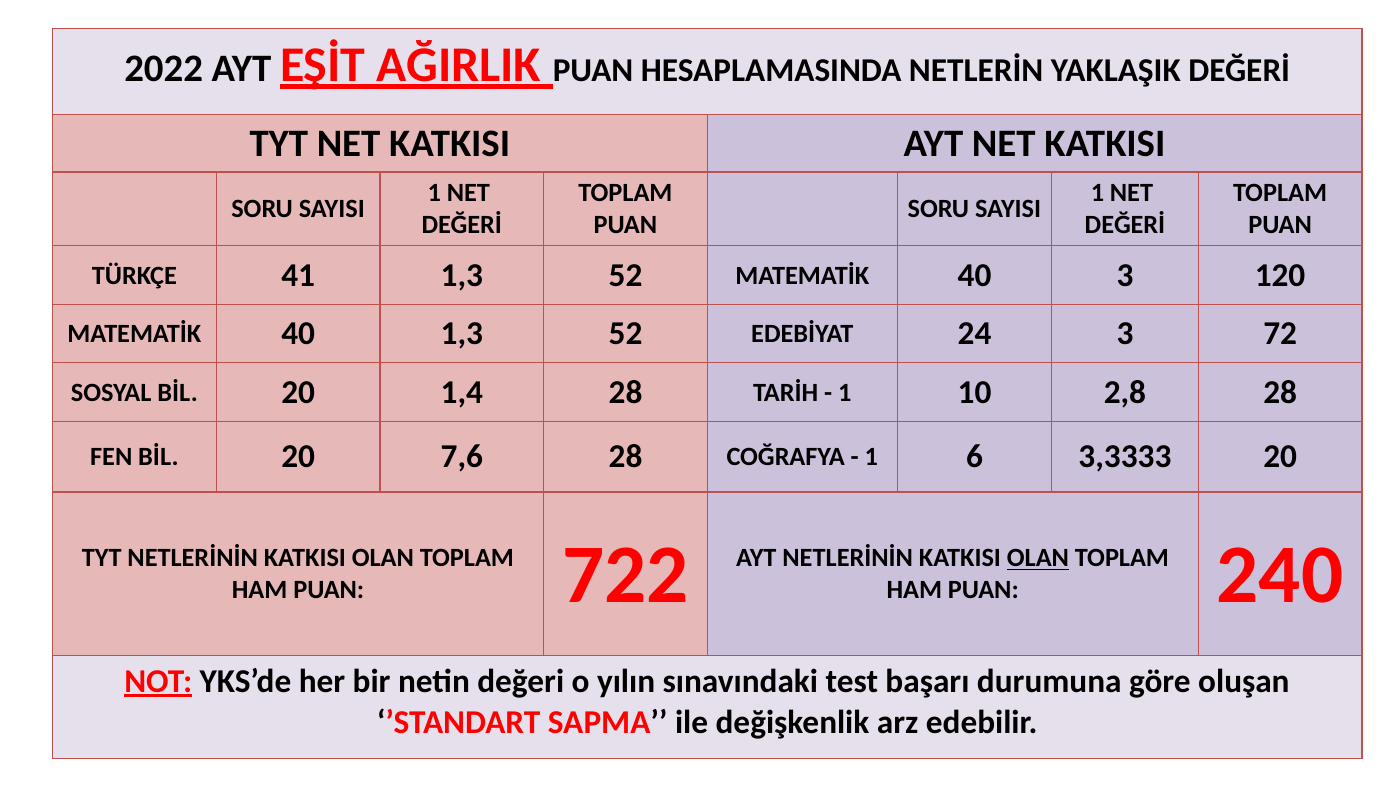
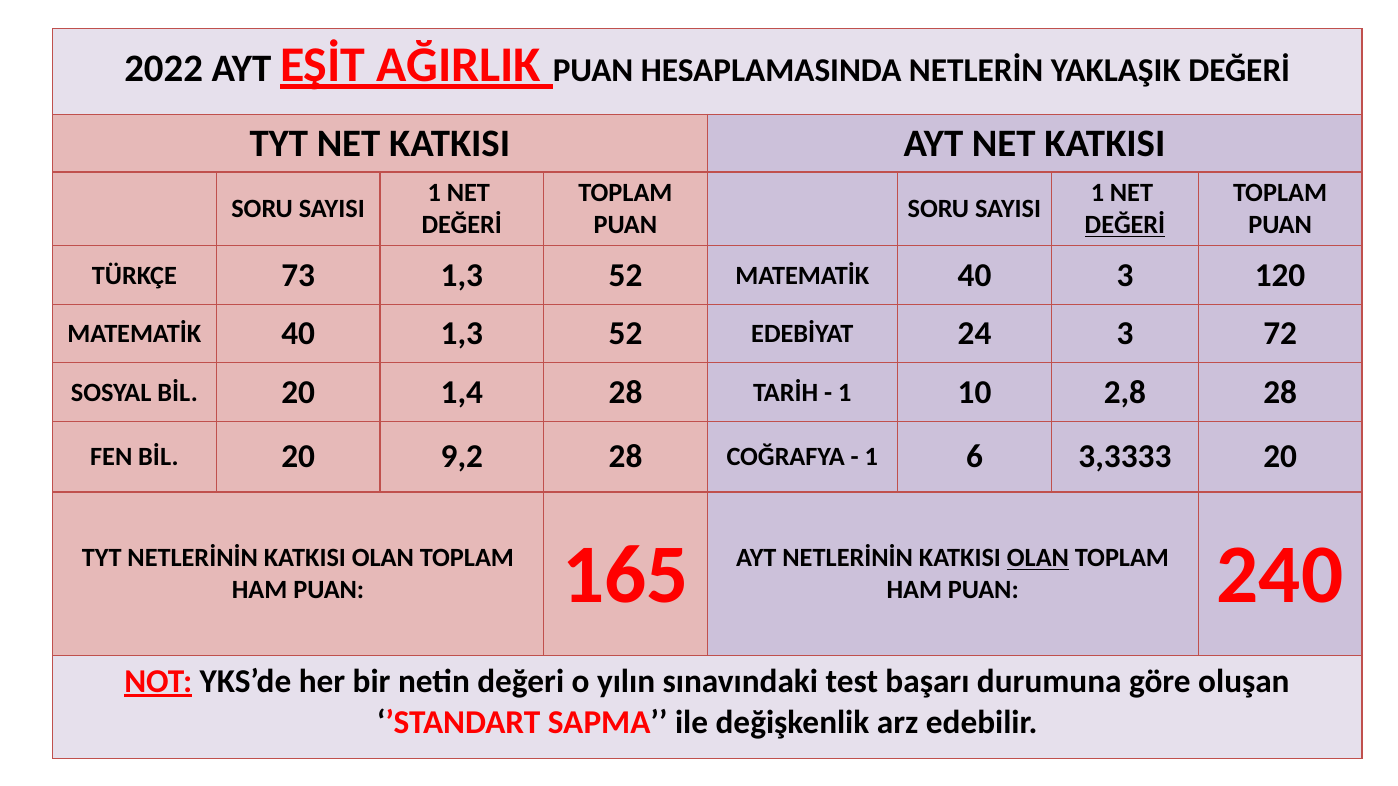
DEĞERİ at (1125, 225) underline: none -> present
41: 41 -> 73
7,6: 7,6 -> 9,2
722: 722 -> 165
